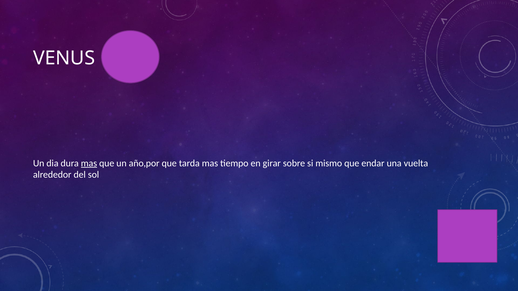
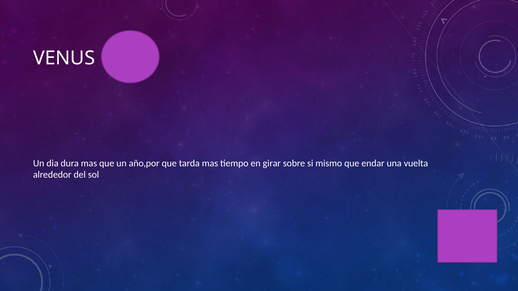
mas at (89, 163) underline: present -> none
